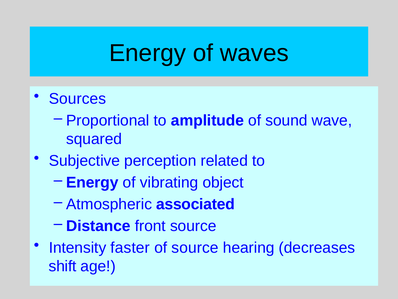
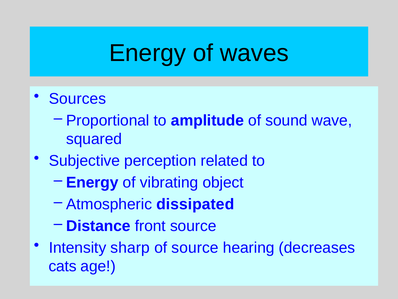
associated: associated -> dissipated
faster: faster -> sharp
shift: shift -> cats
